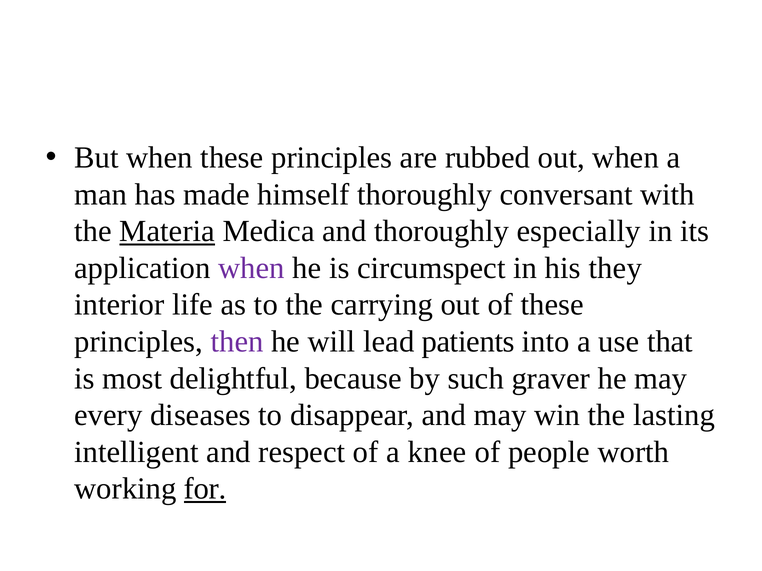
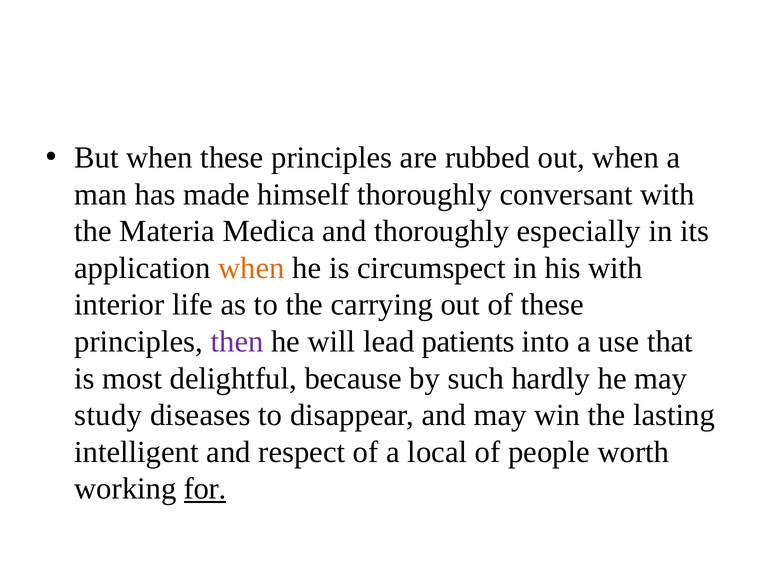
Materia underline: present -> none
when at (252, 268) colour: purple -> orange
his they: they -> with
graver: graver -> hardly
every: every -> study
knee: knee -> local
